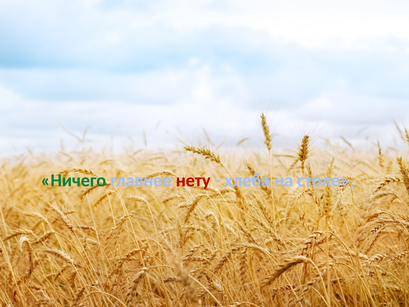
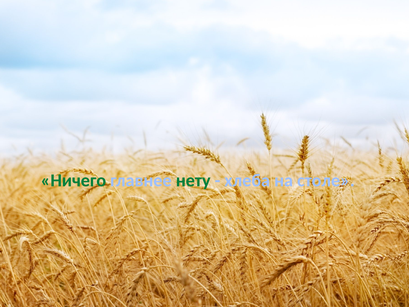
нету colour: red -> green
